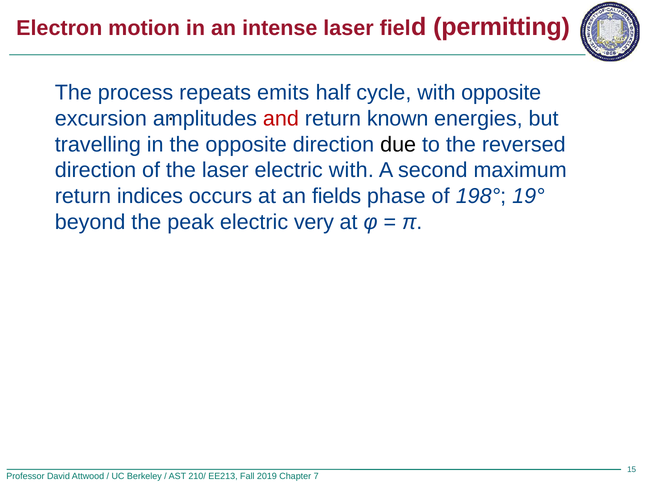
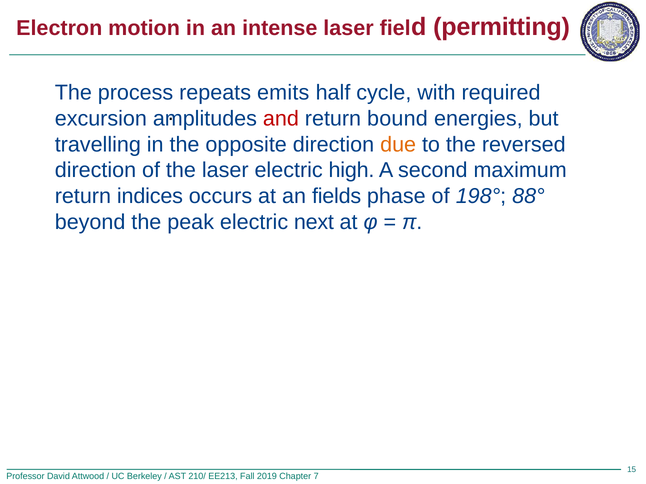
with opposite: opposite -> required
known: known -> bound
due colour: black -> orange
electric with: with -> high
19°: 19° -> 88°
very: very -> next
